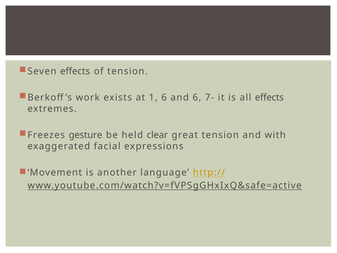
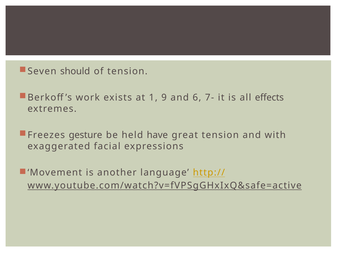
Seven effects: effects -> should
1 6: 6 -> 9
clear: clear -> have
